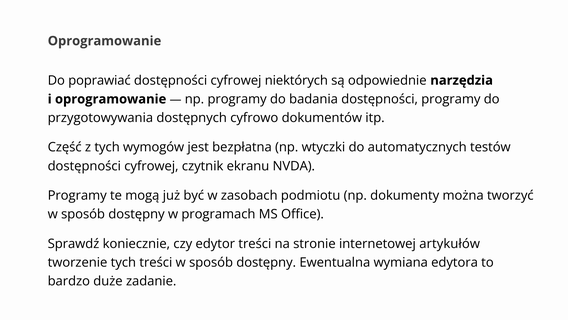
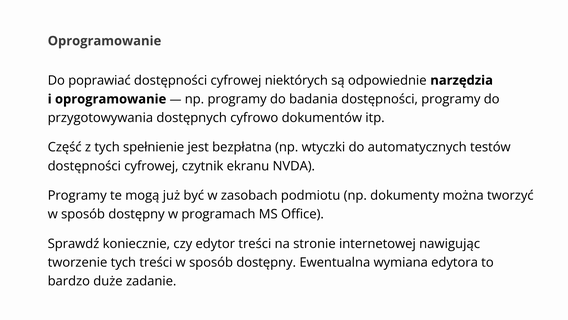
wymogów: wymogów -> spełnienie
artykułów: artykułów -> nawigując
